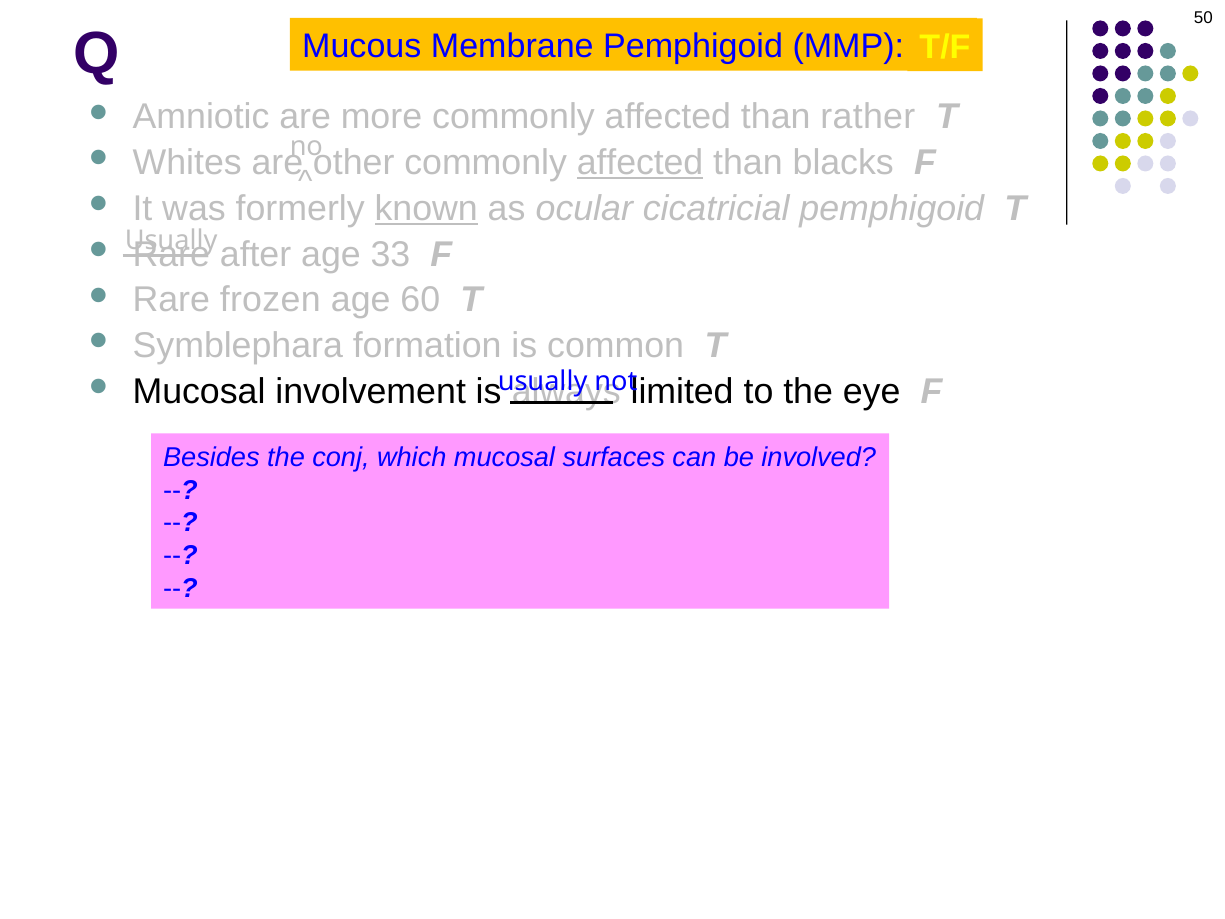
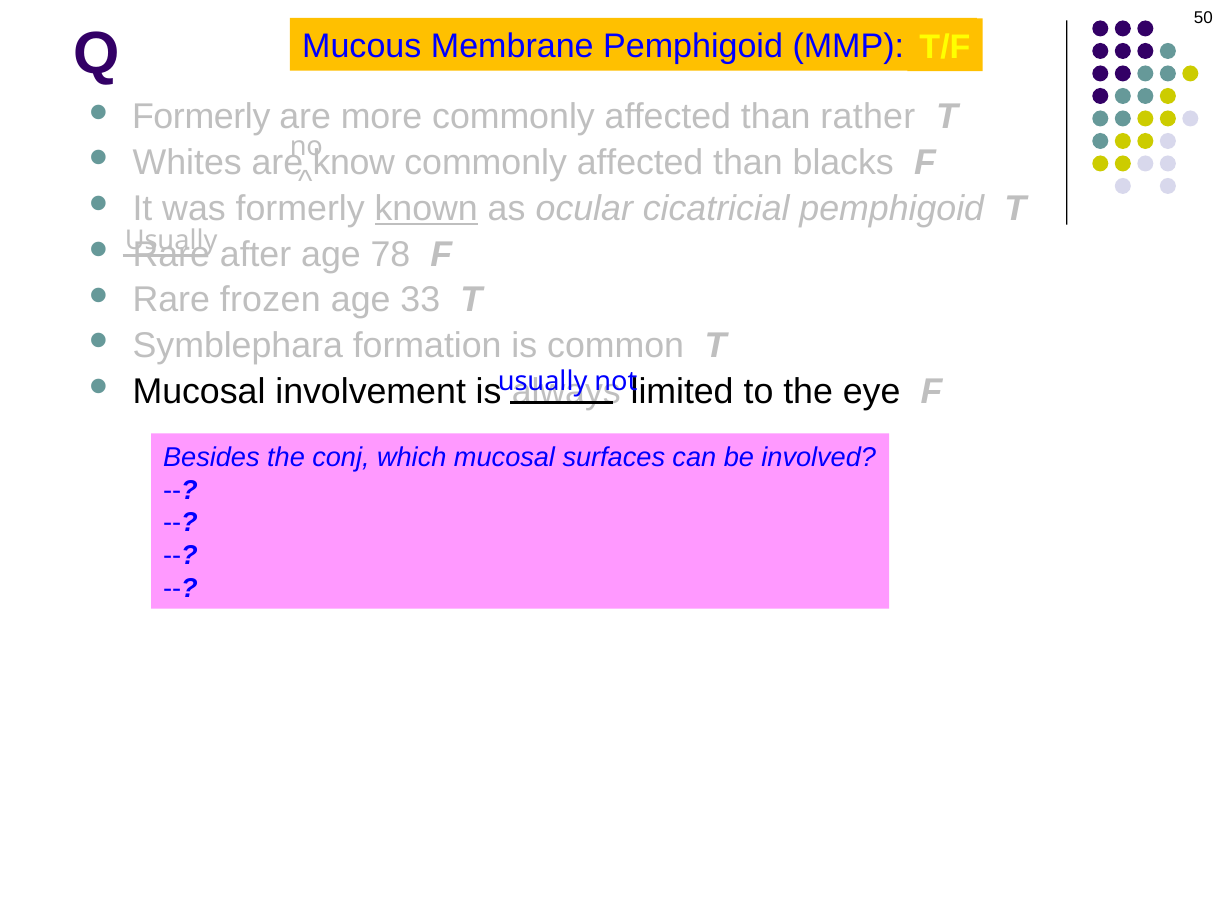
Amniotic at (201, 117): Amniotic -> Formerly
other: other -> know
affected at (640, 163) underline: present -> none
33: 33 -> 78
60: 60 -> 33
